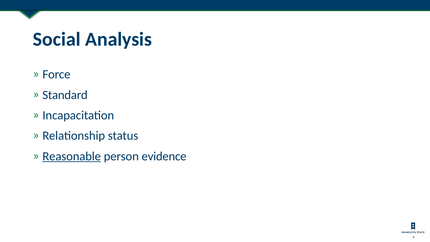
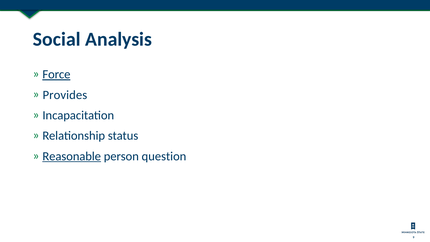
Force underline: none -> present
Standard: Standard -> Provides
evidence: evidence -> question
